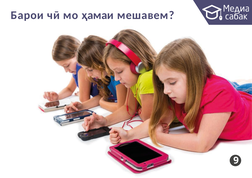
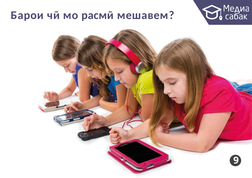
ҳамаи: ҳамаи -> расмӣ
